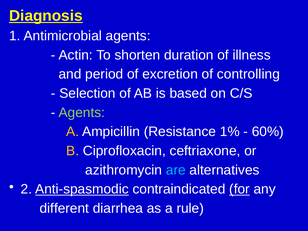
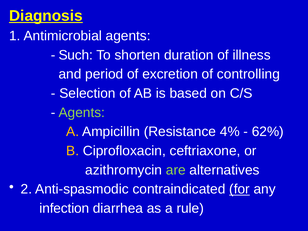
Actin: Actin -> Such
1%: 1% -> 4%
60%: 60% -> 62%
are colour: light blue -> light green
Anti-spasmodic underline: present -> none
different: different -> infection
